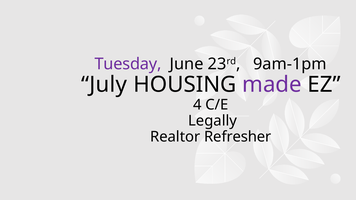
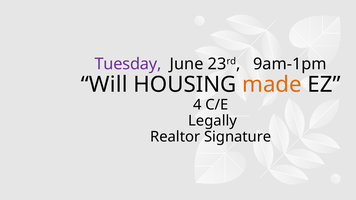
July: July -> Will
made colour: purple -> orange
Refresher: Refresher -> Signature
